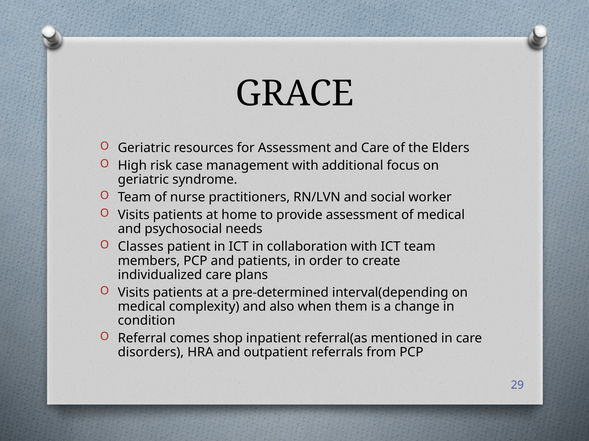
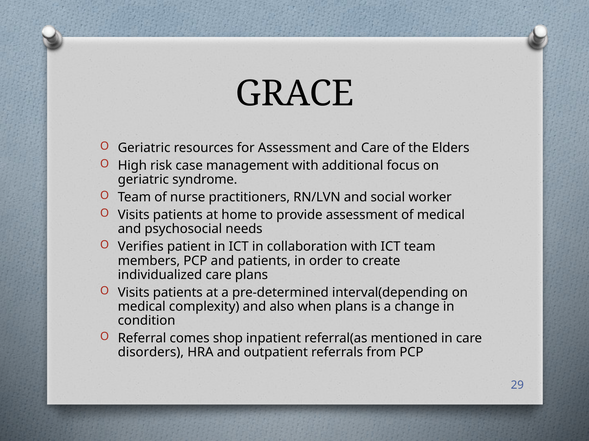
Classes: Classes -> Verifies
when them: them -> plans
